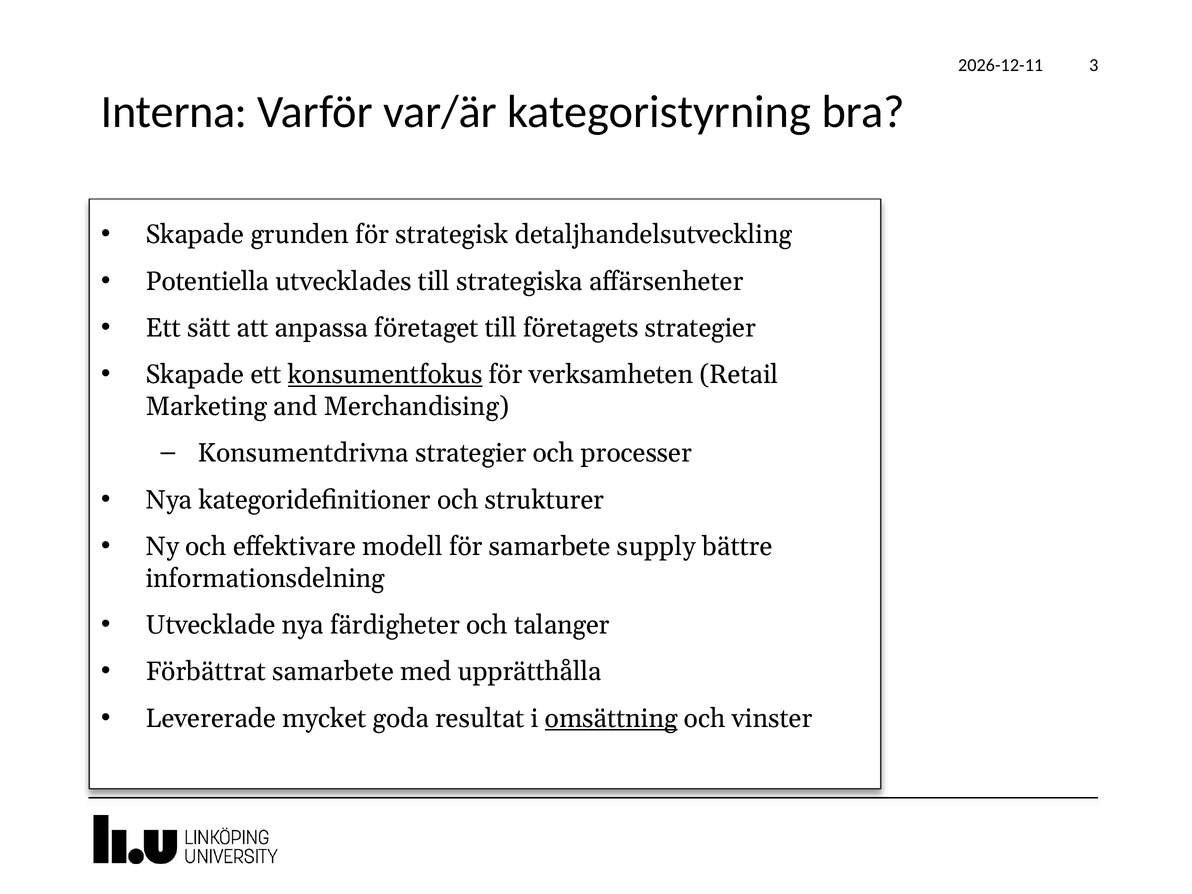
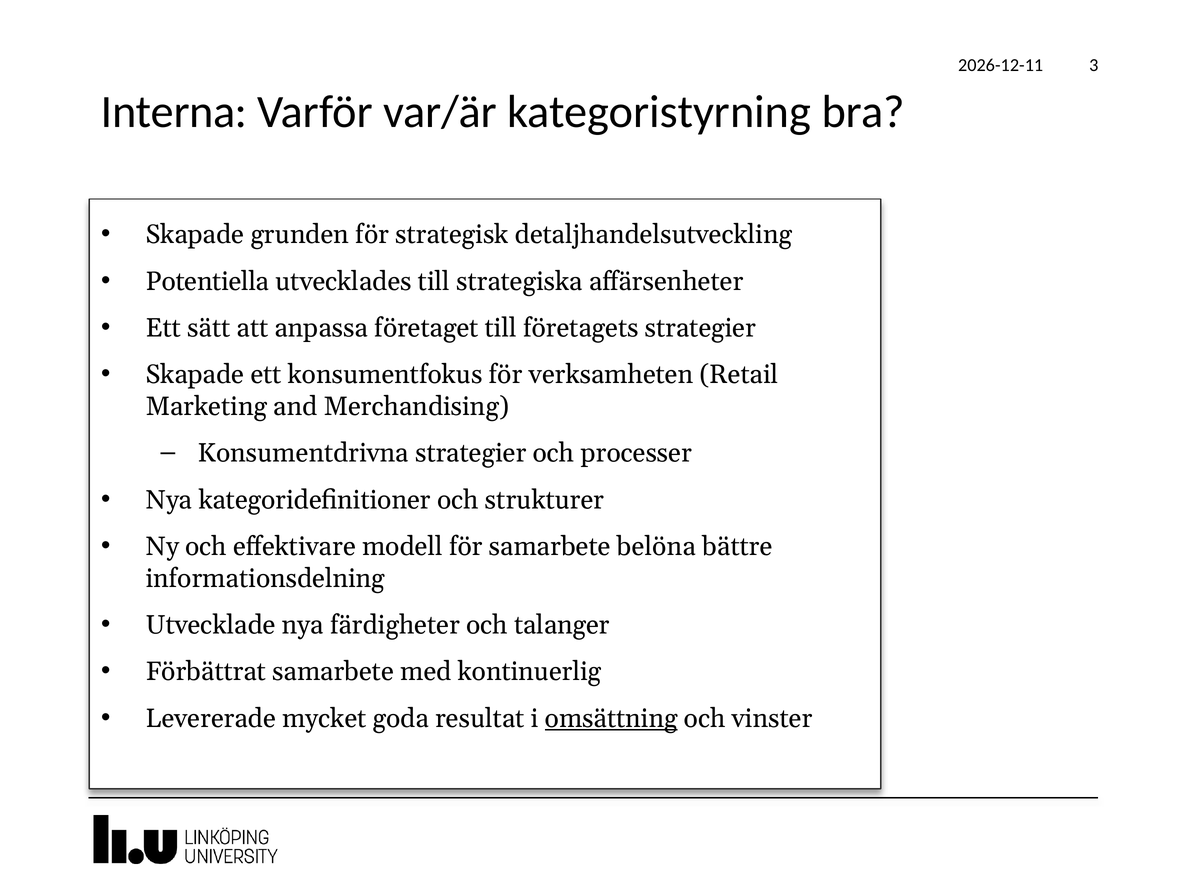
konsumentfokus underline: present -> none
supply: supply -> belöna
upprätthålla: upprätthålla -> kontinuerlig
